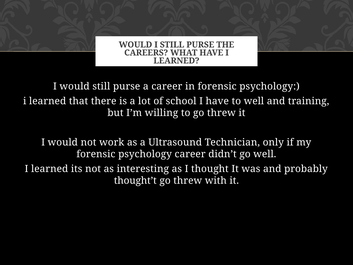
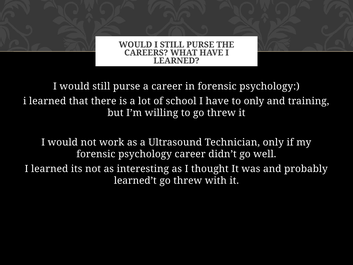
to well: well -> only
thought’t: thought’t -> learned’t
